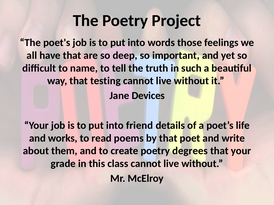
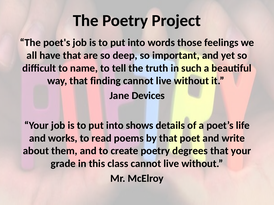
testing: testing -> finding
friend: friend -> shows
